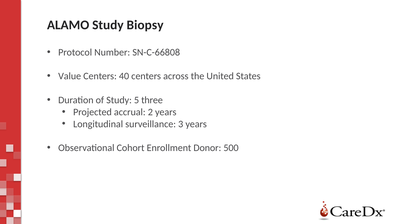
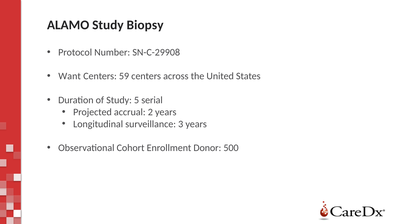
SN-C-66808: SN-C-66808 -> SN-C-29908
Value: Value -> Want
40: 40 -> 59
three: three -> serial
